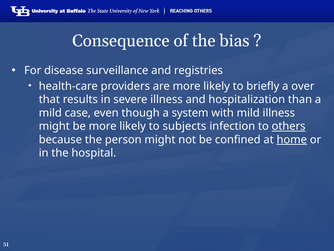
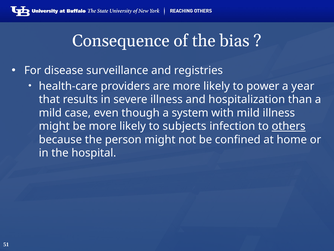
briefly: briefly -> power
over: over -> year
home underline: present -> none
